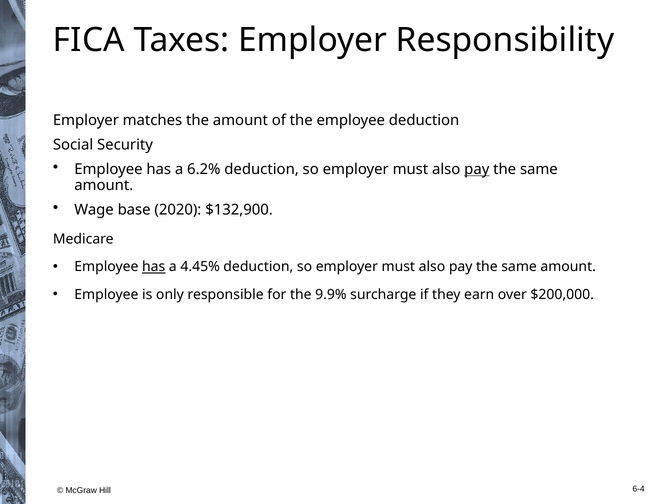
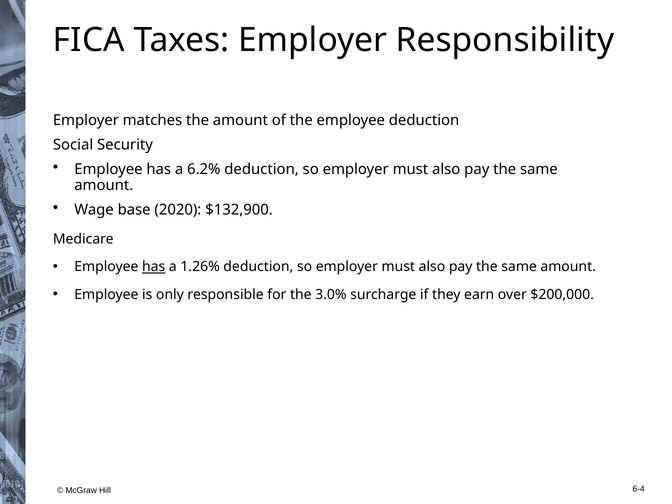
pay at (477, 169) underline: present -> none
4.45%: 4.45% -> 1.26%
9.9%: 9.9% -> 3.0%
